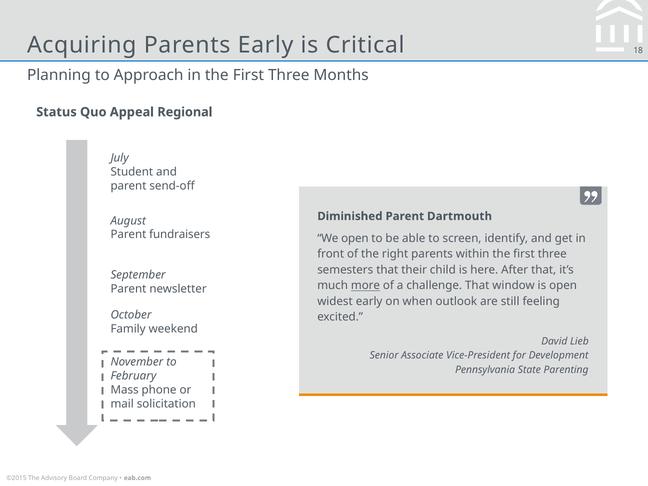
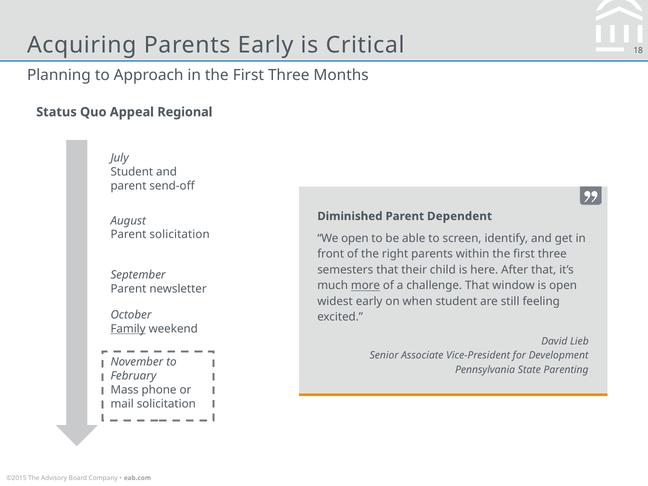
Dartmouth: Dartmouth -> Dependent
Parent fundraisers: fundraisers -> solicitation
when outlook: outlook -> student
Family underline: none -> present
